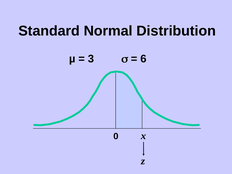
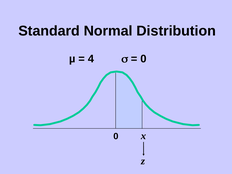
3: 3 -> 4
6 at (143, 59): 6 -> 0
